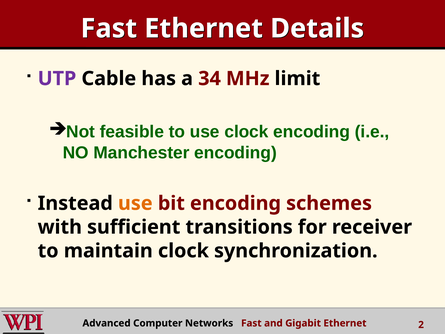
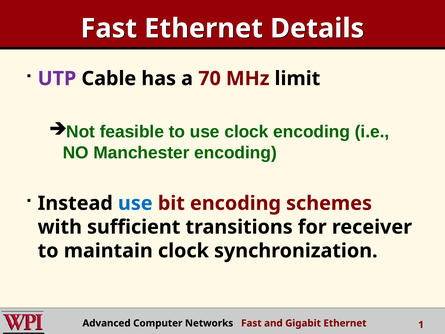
34: 34 -> 70
use at (135, 203) colour: orange -> blue
2: 2 -> 1
